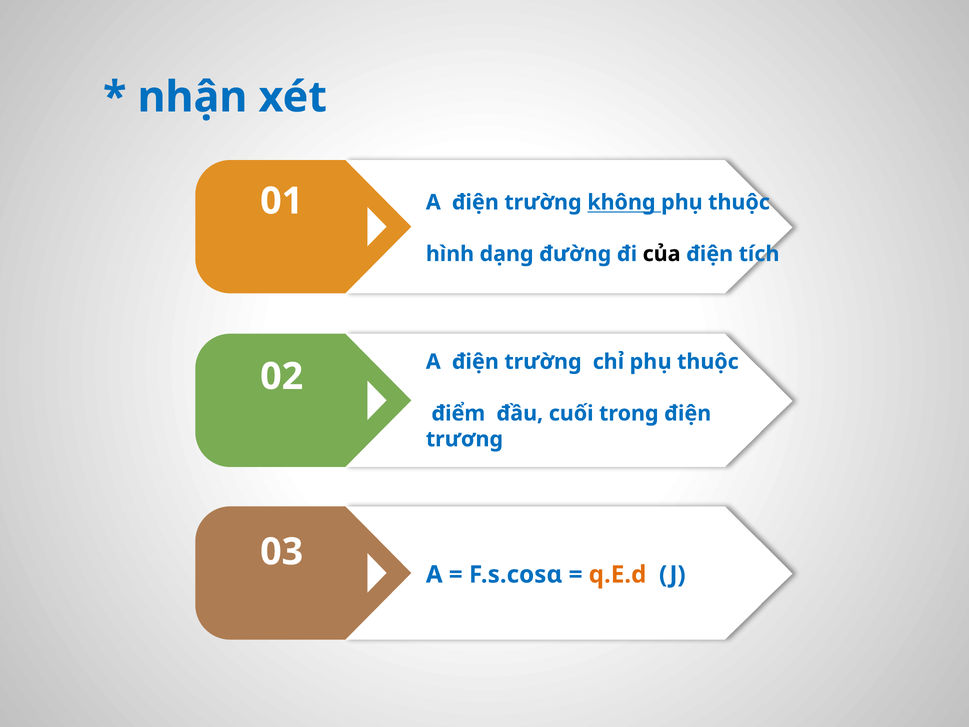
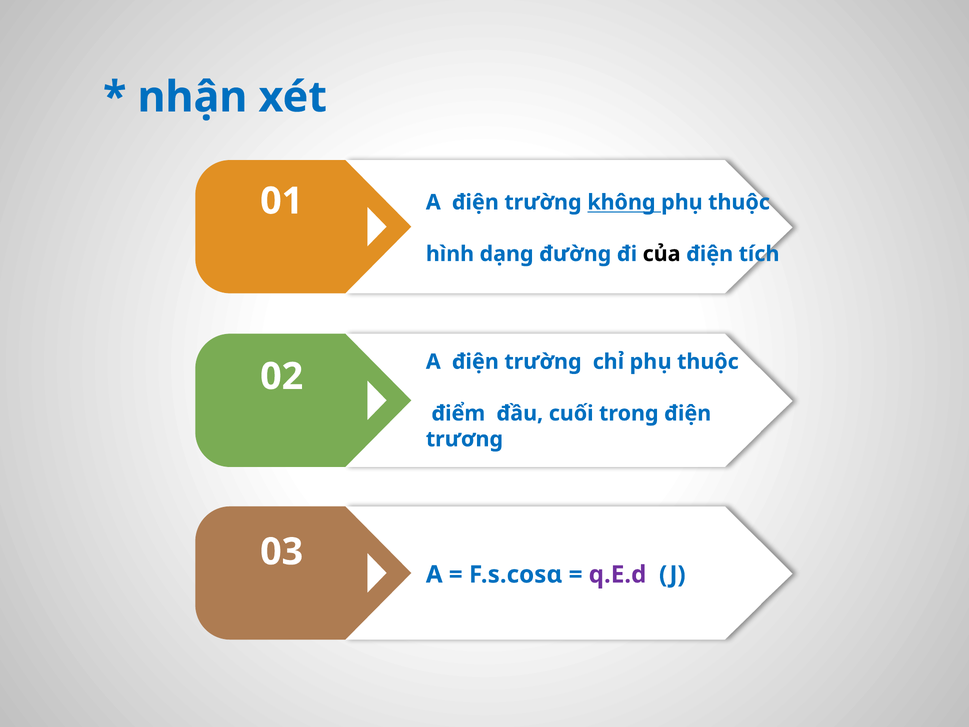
q.E.d colour: orange -> purple
